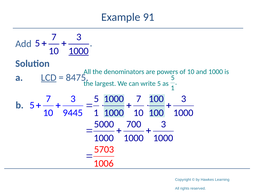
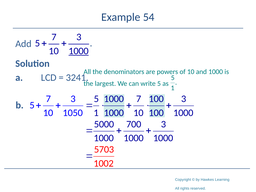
91: 91 -> 54
LCD underline: present -> none
8475: 8475 -> 3241
9445: 9445 -> 1050
1006: 1006 -> 1002
